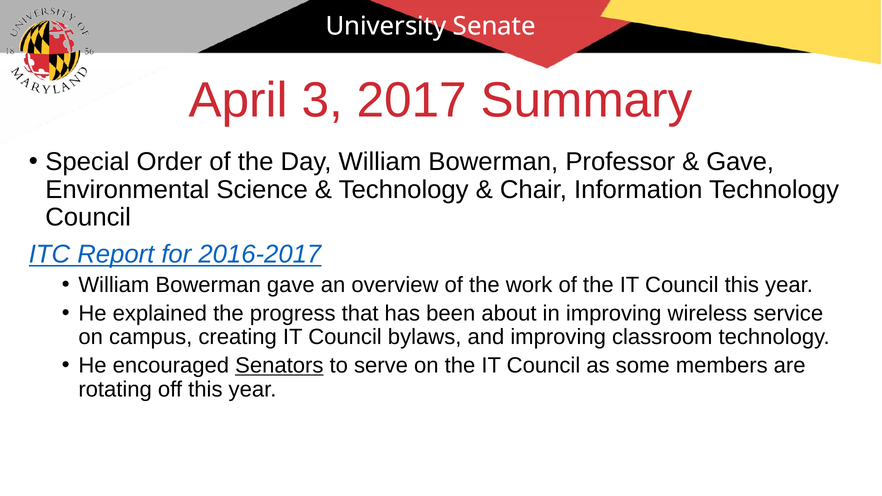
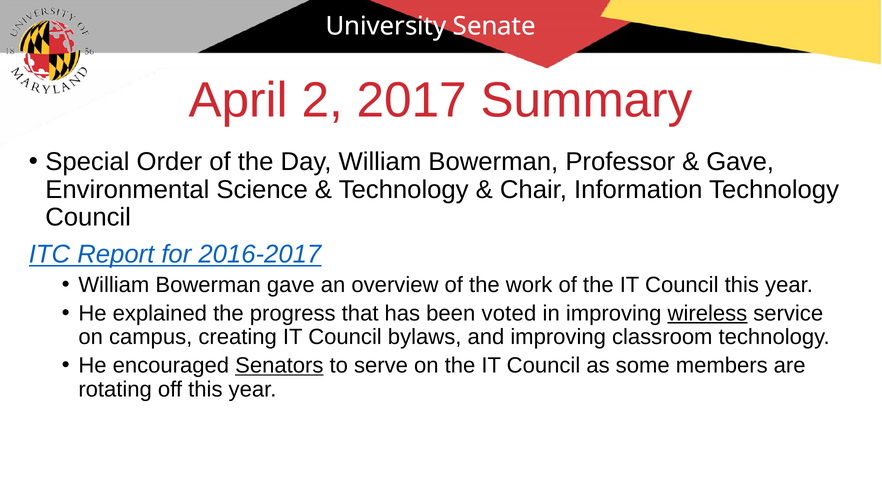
3: 3 -> 2
about: about -> voted
wireless underline: none -> present
